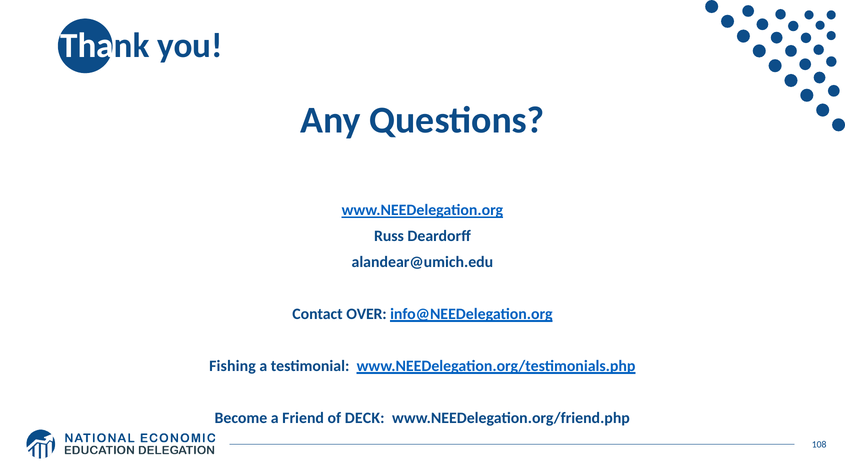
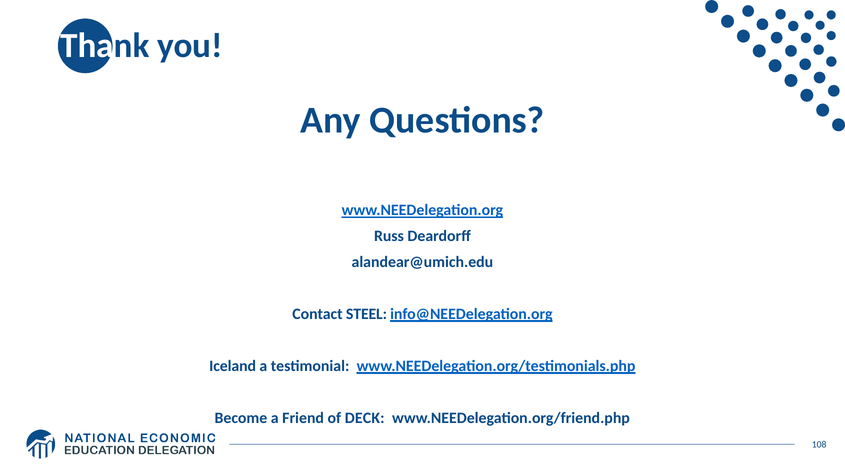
OVER: OVER -> STEEL
Fishing: Fishing -> Iceland
